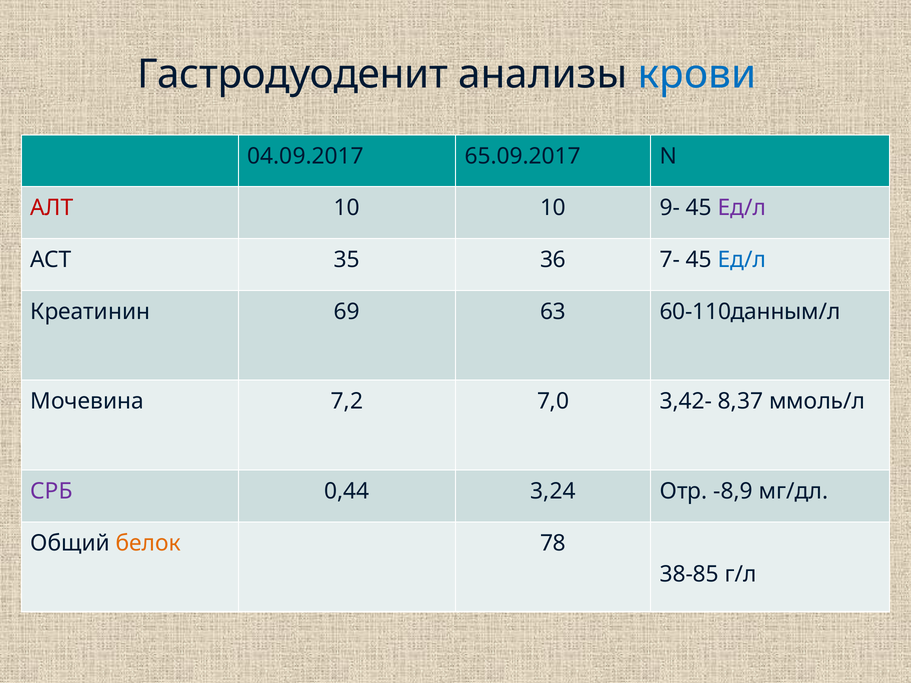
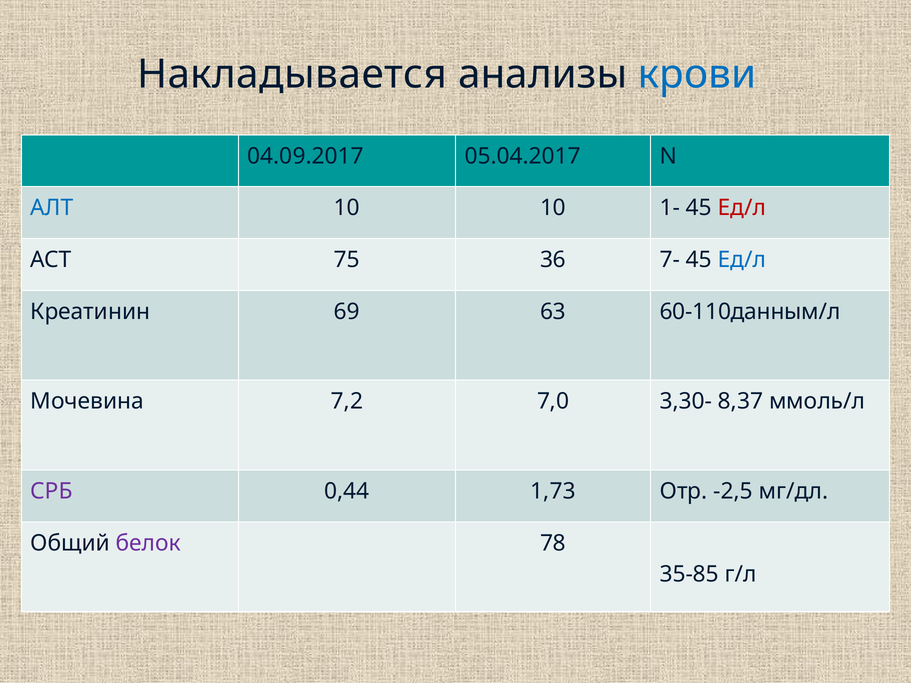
Гастродуоденит: Гастродуоденит -> Накладывается
65.09.2017: 65.09.2017 -> 05.04.2017
АЛТ colour: red -> blue
9-: 9- -> 1-
Ед/л at (742, 208) colour: purple -> red
35: 35 -> 75
3,42-: 3,42- -> 3,30-
3,24: 3,24 -> 1,73
-8,9: -8,9 -> -2,5
белок colour: orange -> purple
38-85: 38-85 -> 35-85
